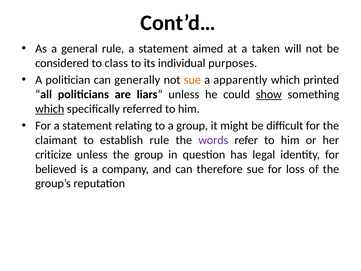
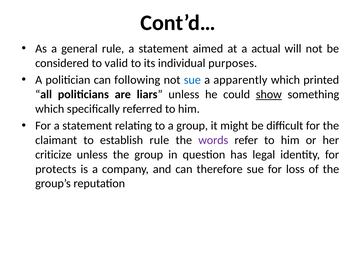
taken: taken -> actual
class: class -> valid
generally: generally -> following
sue at (192, 80) colour: orange -> blue
which at (50, 109) underline: present -> none
believed: believed -> protects
